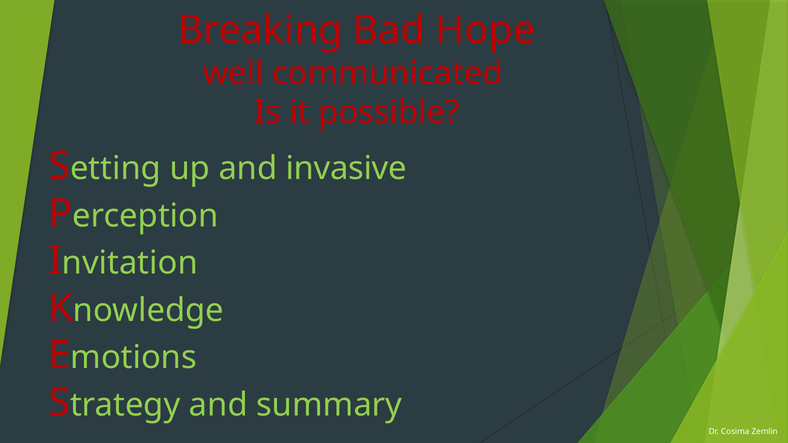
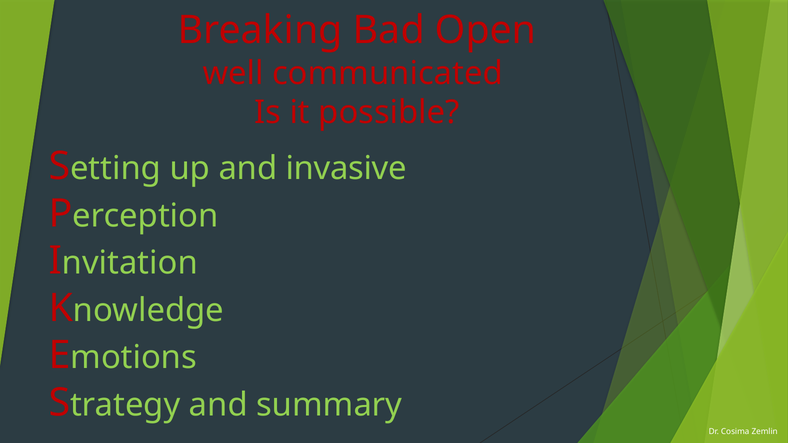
Hope: Hope -> Open
